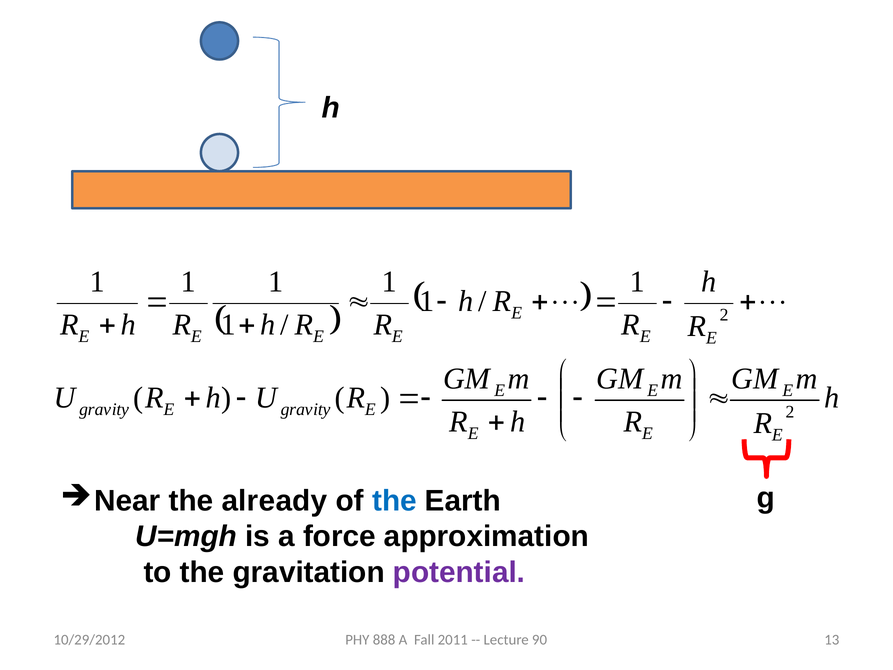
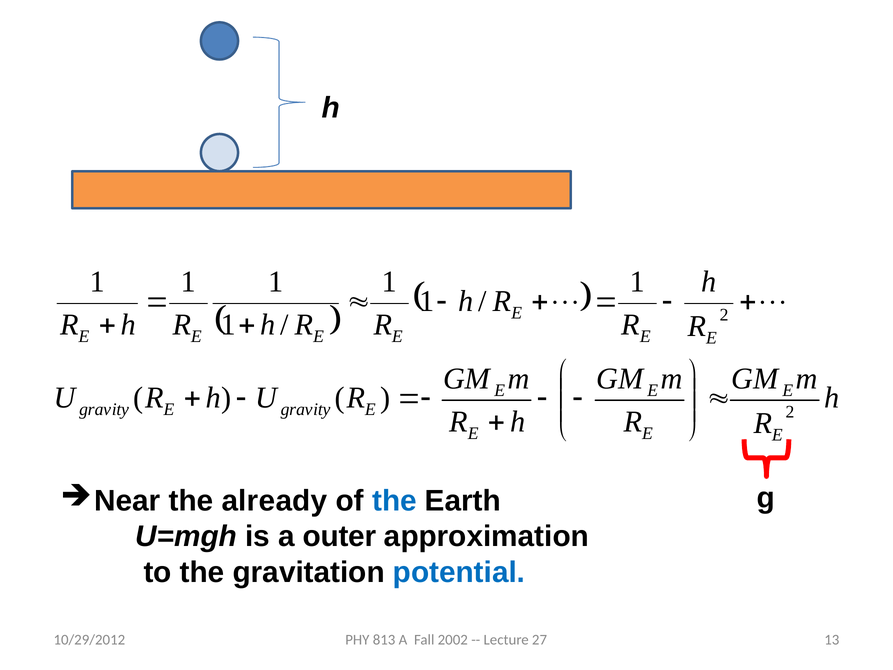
force: force -> outer
potential colour: purple -> blue
888: 888 -> 813
2011: 2011 -> 2002
90: 90 -> 27
